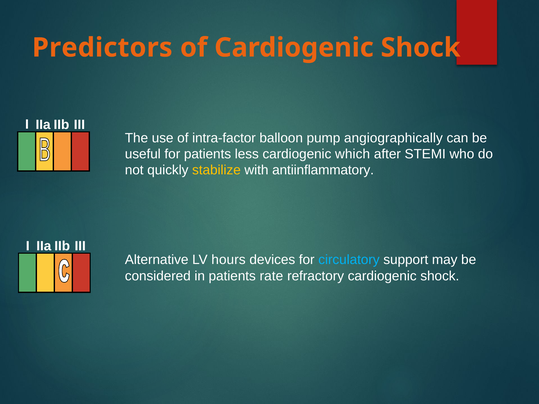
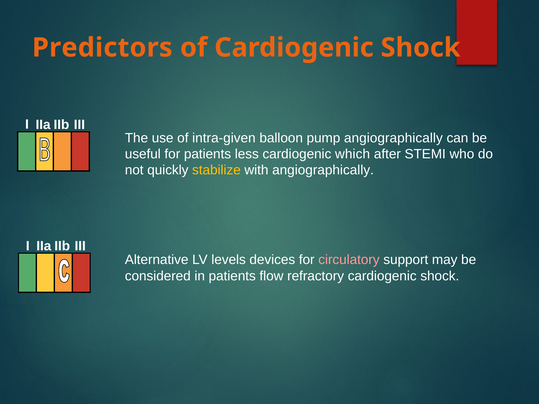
intra-factor: intra-factor -> intra-given
with antiinflammatory: antiinflammatory -> angiographically
hours: hours -> levels
circulatory colour: light blue -> pink
rate: rate -> flow
